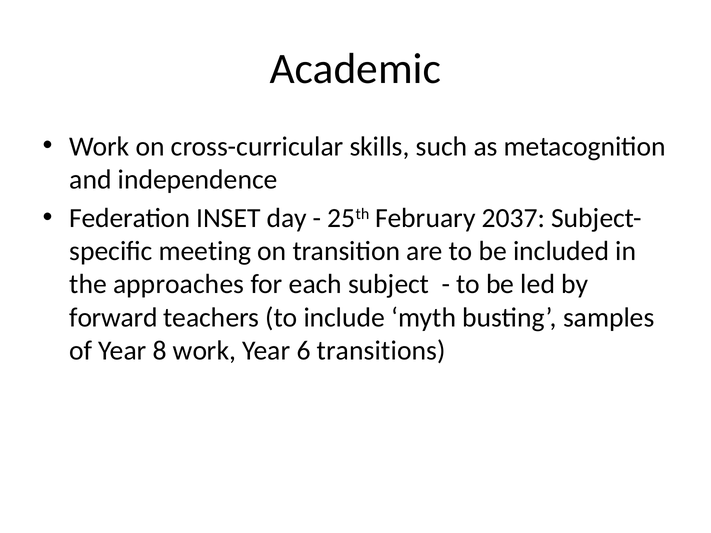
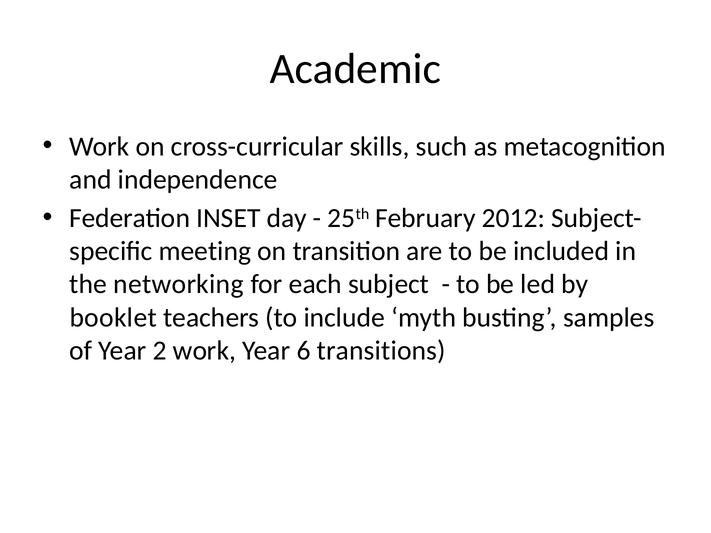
2037: 2037 -> 2012
approaches: approaches -> networking
forward: forward -> booklet
8: 8 -> 2
